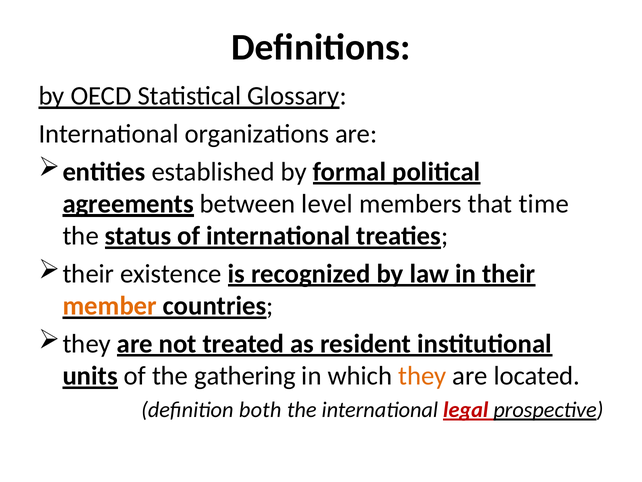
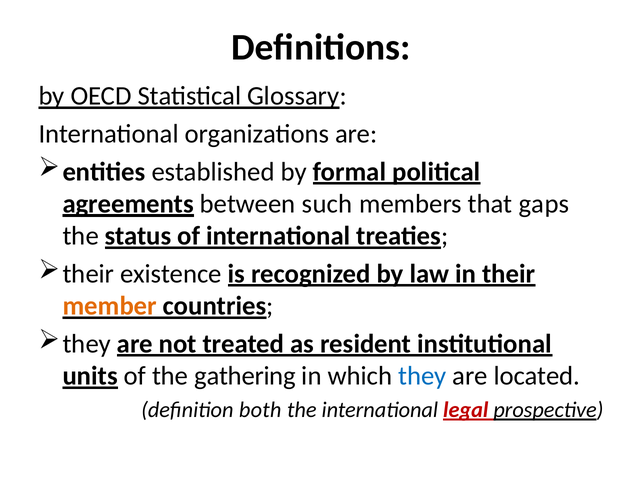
level: level -> such
time: time -> gaps
they at (422, 376) colour: orange -> blue
